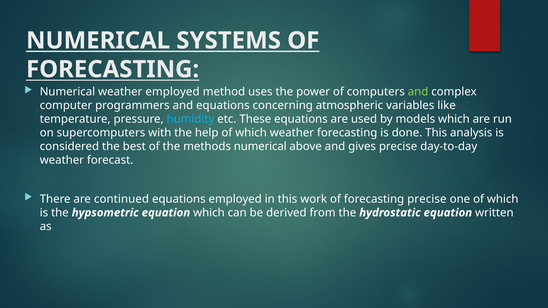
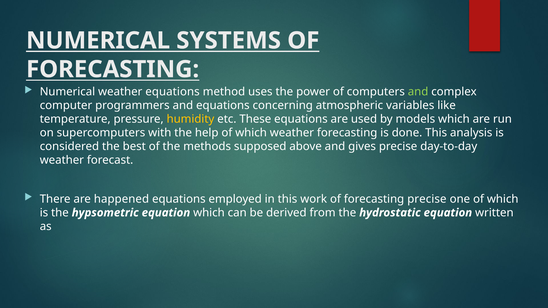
weather employed: employed -> equations
humidity colour: light blue -> yellow
methods numerical: numerical -> supposed
continued: continued -> happened
